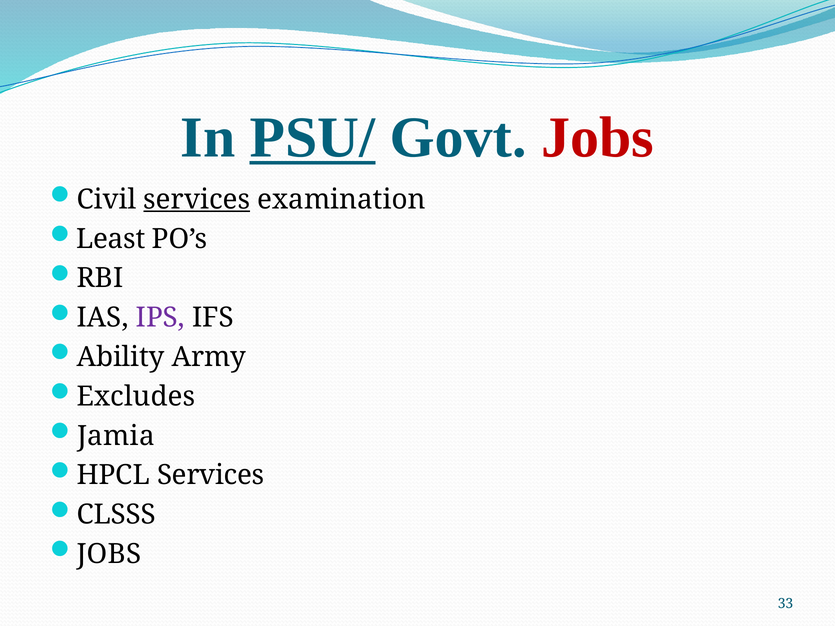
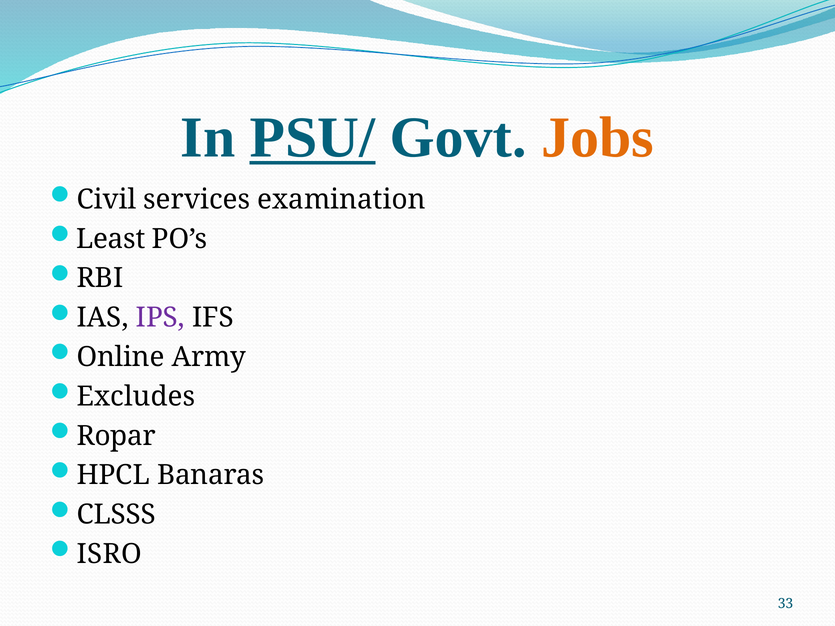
Jobs at (597, 138) colour: red -> orange
services at (197, 199) underline: present -> none
Ability: Ability -> Online
Jamia: Jamia -> Ropar
HPCL Services: Services -> Banaras
JOBS at (109, 554): JOBS -> ISRO
